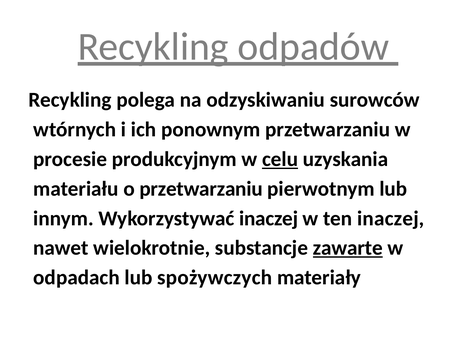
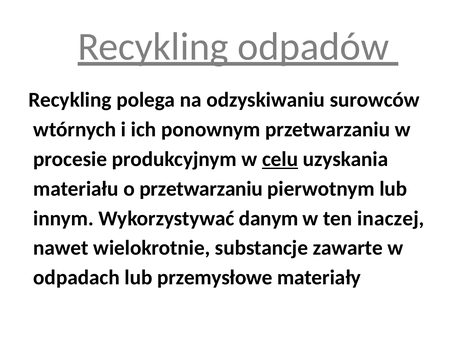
Wykorzystywać inaczej: inaczej -> danym
zawarte underline: present -> none
spożywczych: spożywczych -> przemysłowe
